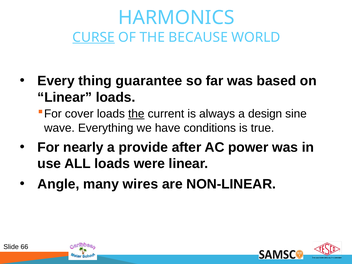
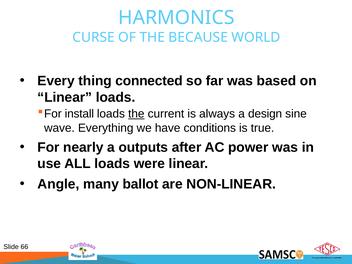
CURSE underline: present -> none
guarantee: guarantee -> connected
cover: cover -> install
provide: provide -> outputs
wires: wires -> ballot
